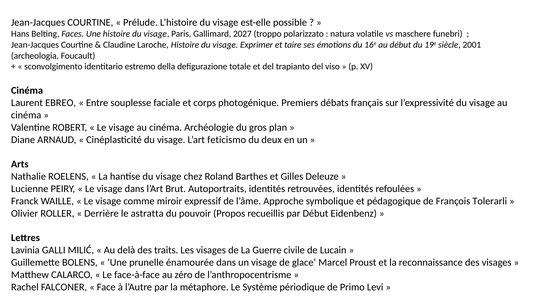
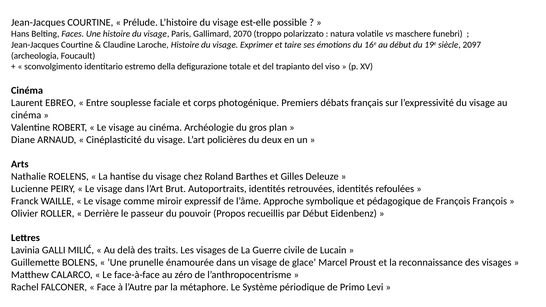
2027: 2027 -> 2070
2001: 2001 -> 2097
feticismo: feticismo -> policières
François Tolerarli: Tolerarli -> François
astratta: astratta -> passeur
